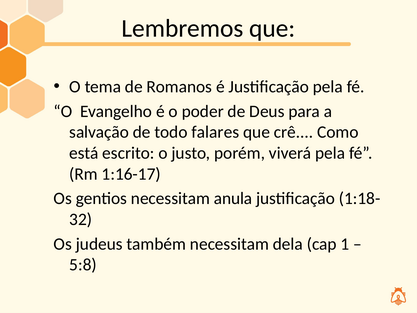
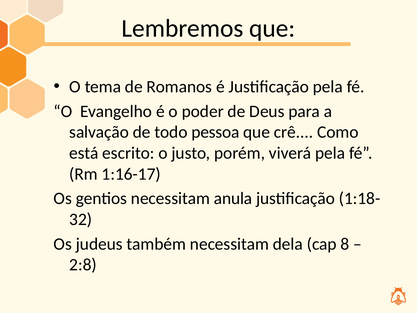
falares: falares -> pessoa
1: 1 -> 8
5:8: 5:8 -> 2:8
